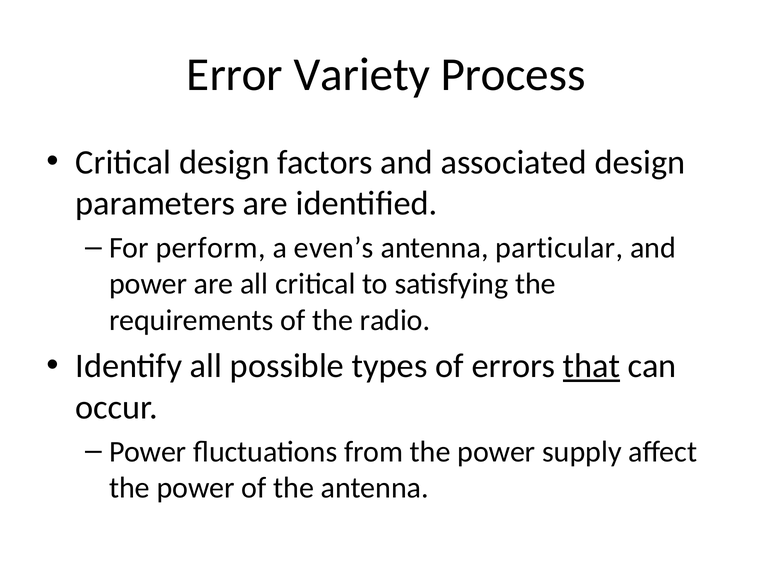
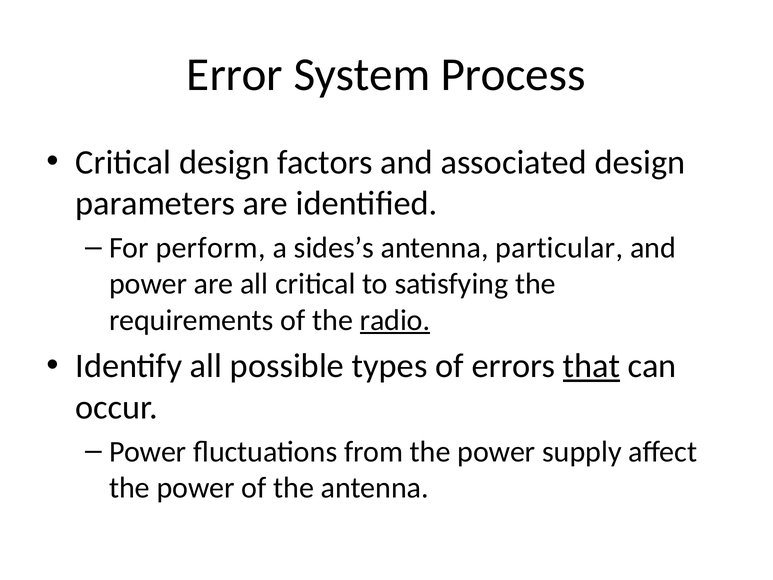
Variety: Variety -> System
even’s: even’s -> sides’s
radio underline: none -> present
